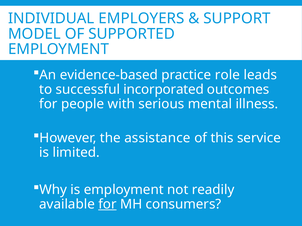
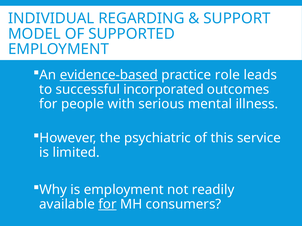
EMPLOYERS: EMPLOYERS -> REGARDING
evidence-based underline: none -> present
assistance: assistance -> psychiatric
